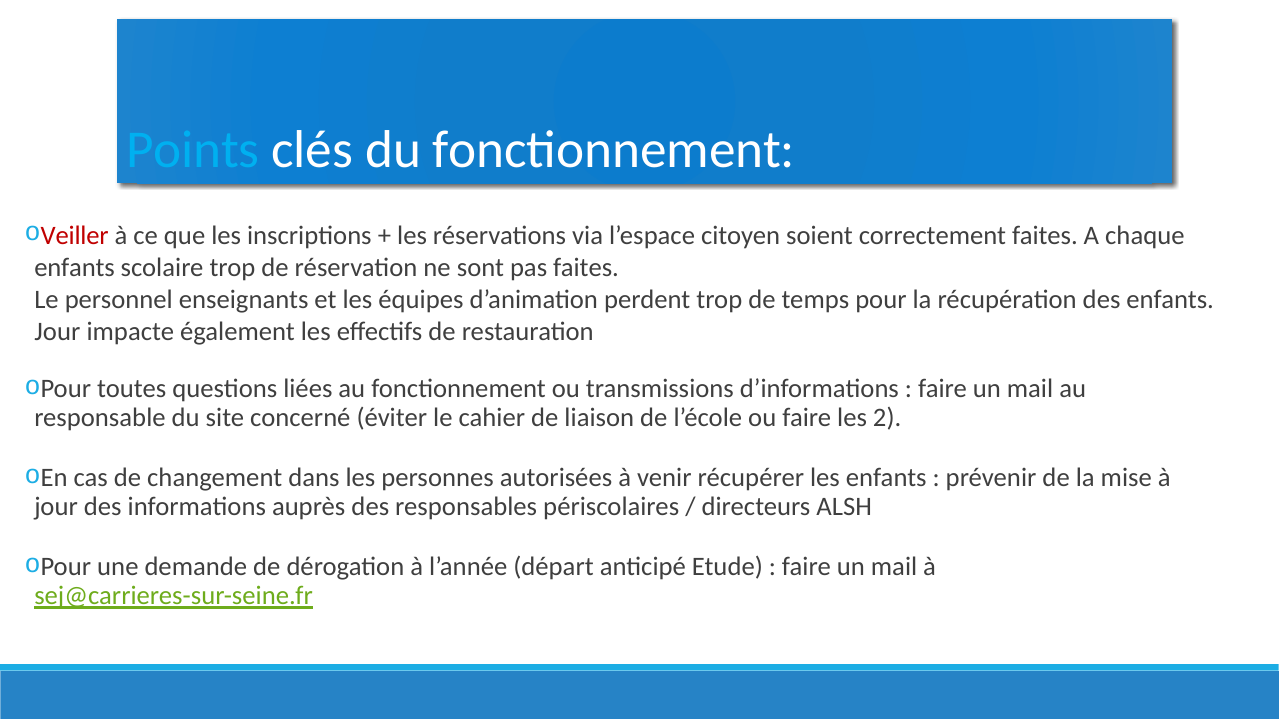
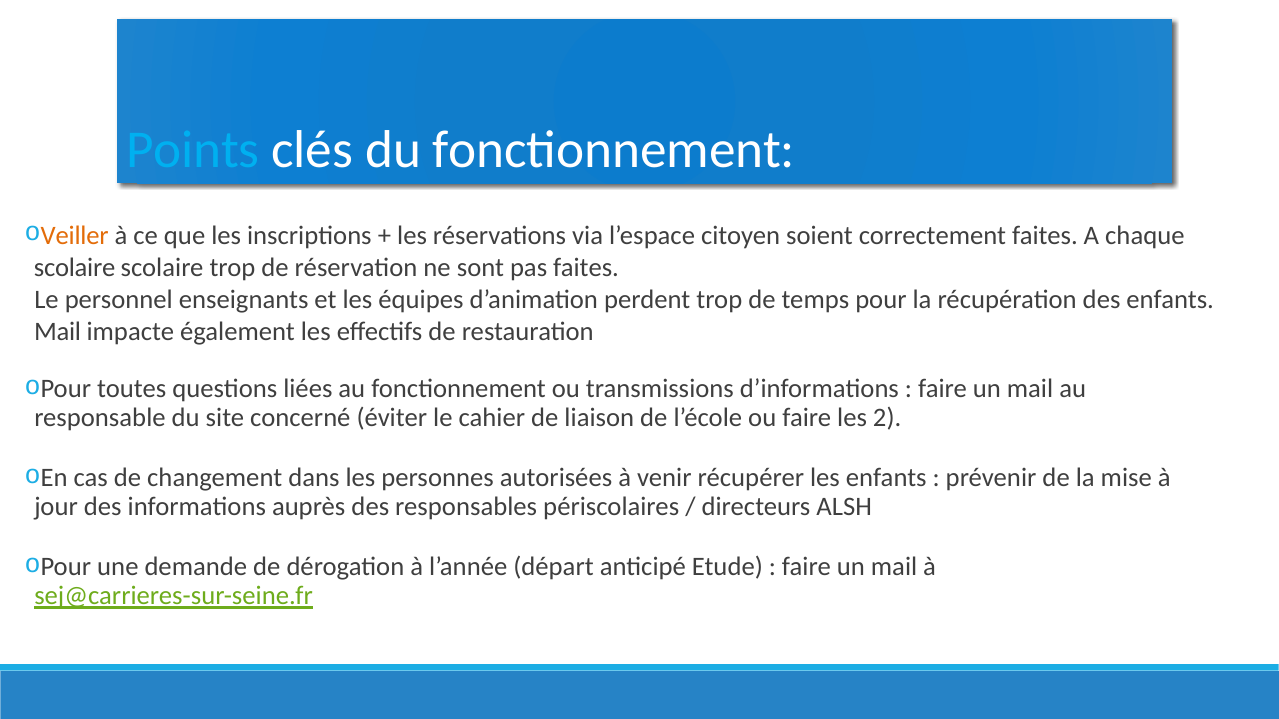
Veiller colour: red -> orange
enfants at (75, 268): enfants -> scolaire
Jour at (57, 332): Jour -> Mail
